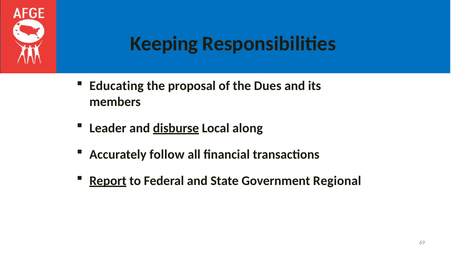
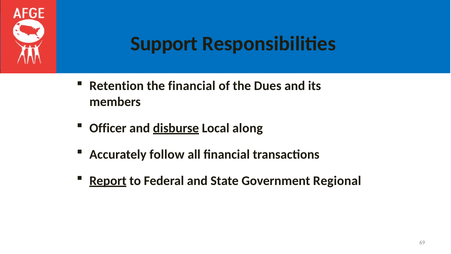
Keeping: Keeping -> Support
Educating: Educating -> Retention
the proposal: proposal -> financial
Leader: Leader -> Officer
